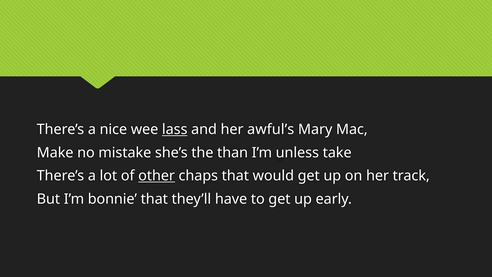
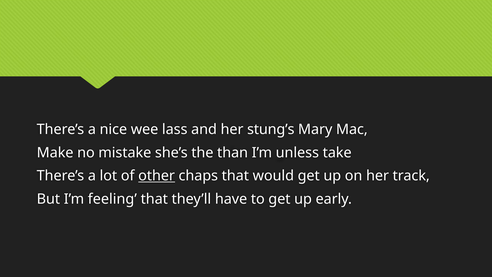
lass underline: present -> none
awful’s: awful’s -> stung’s
bonnie: bonnie -> feeling
